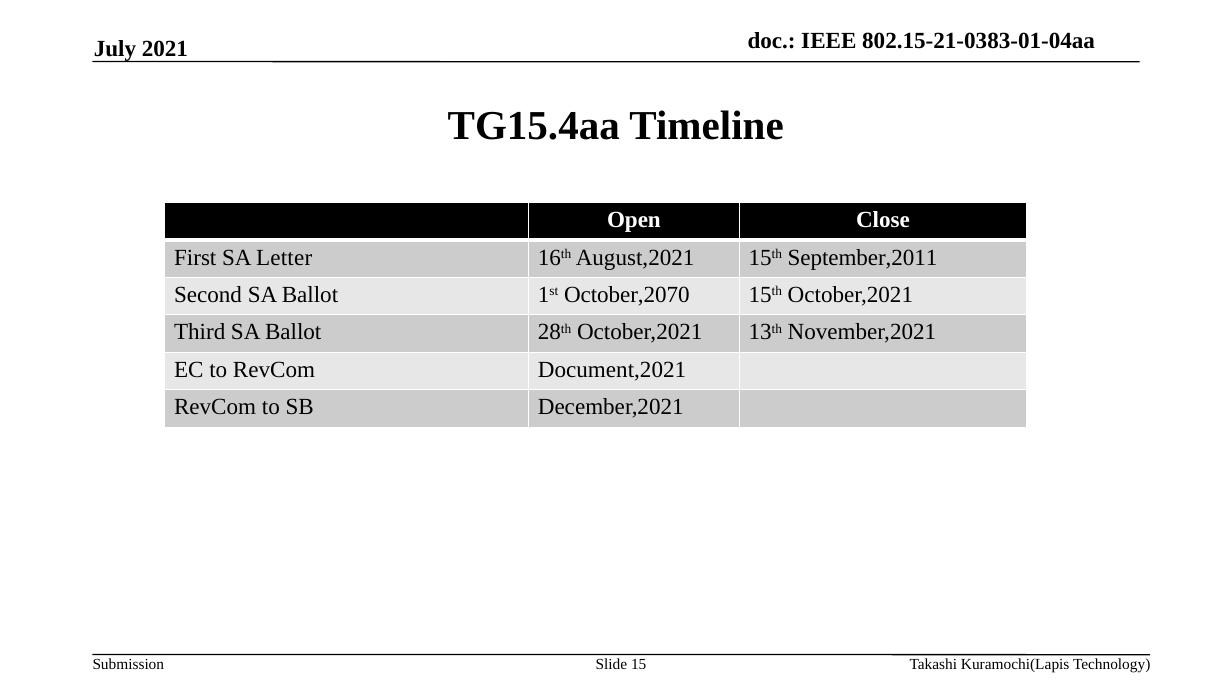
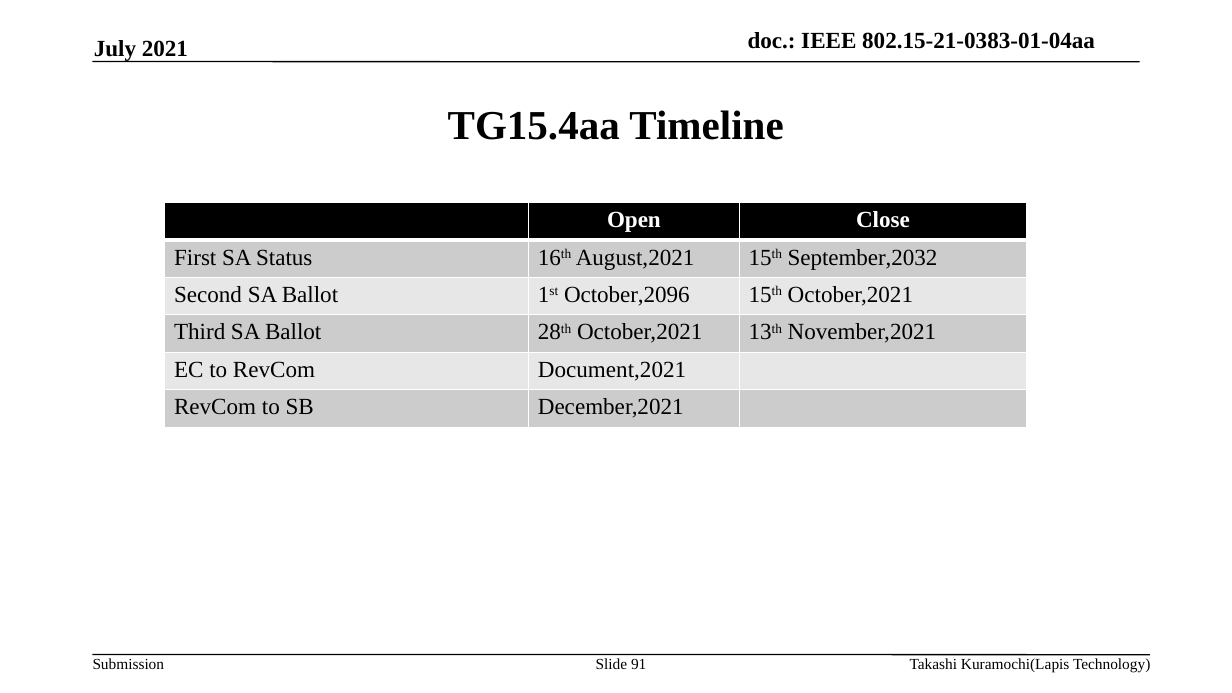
Letter: Letter -> Status
September,2011: September,2011 -> September,2032
October,2070: October,2070 -> October,2096
15: 15 -> 91
